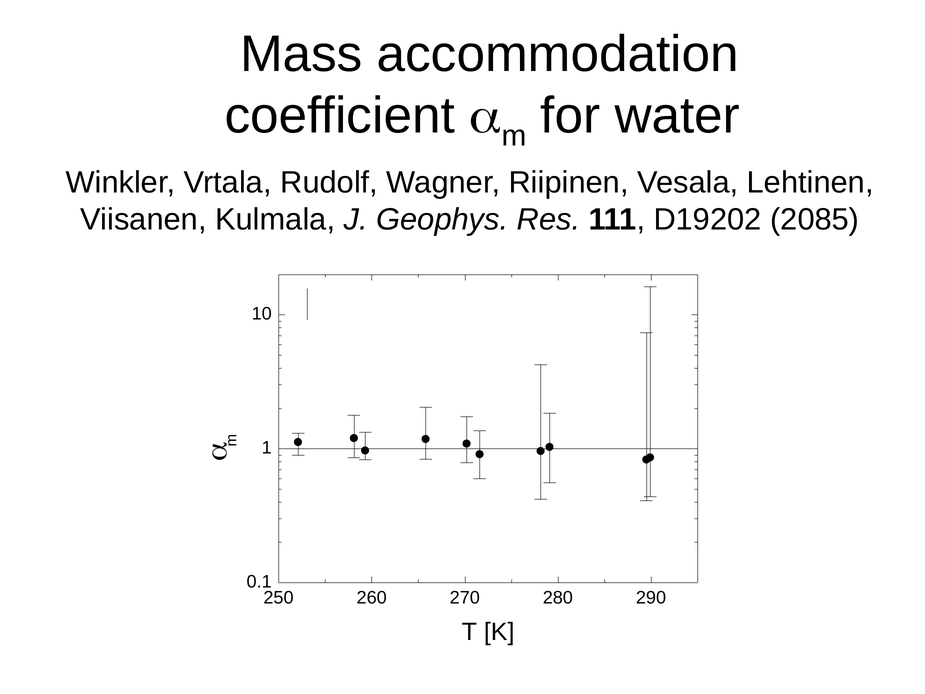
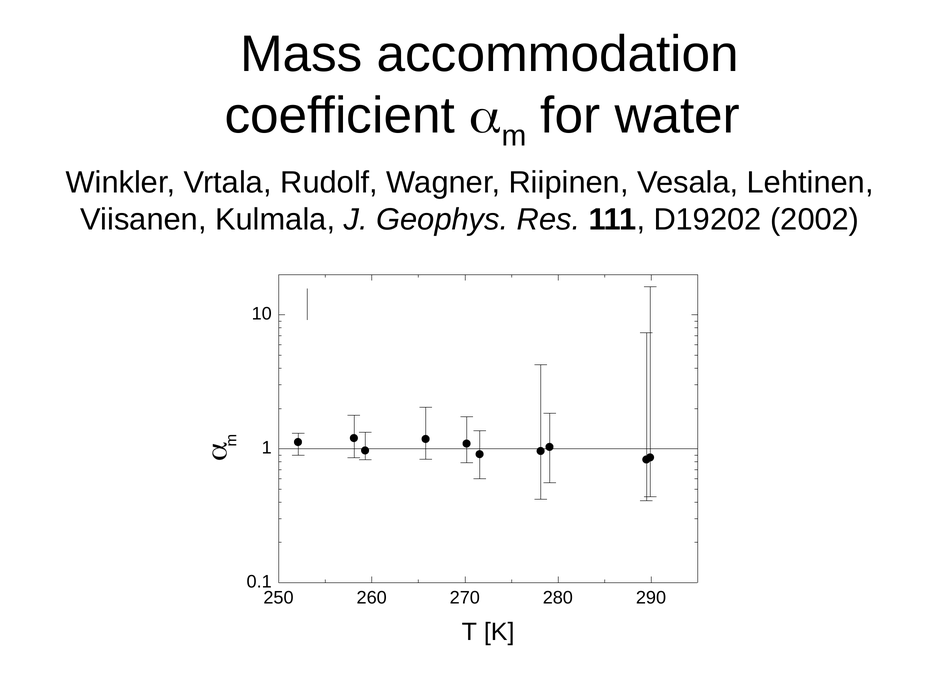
2085: 2085 -> 2002
